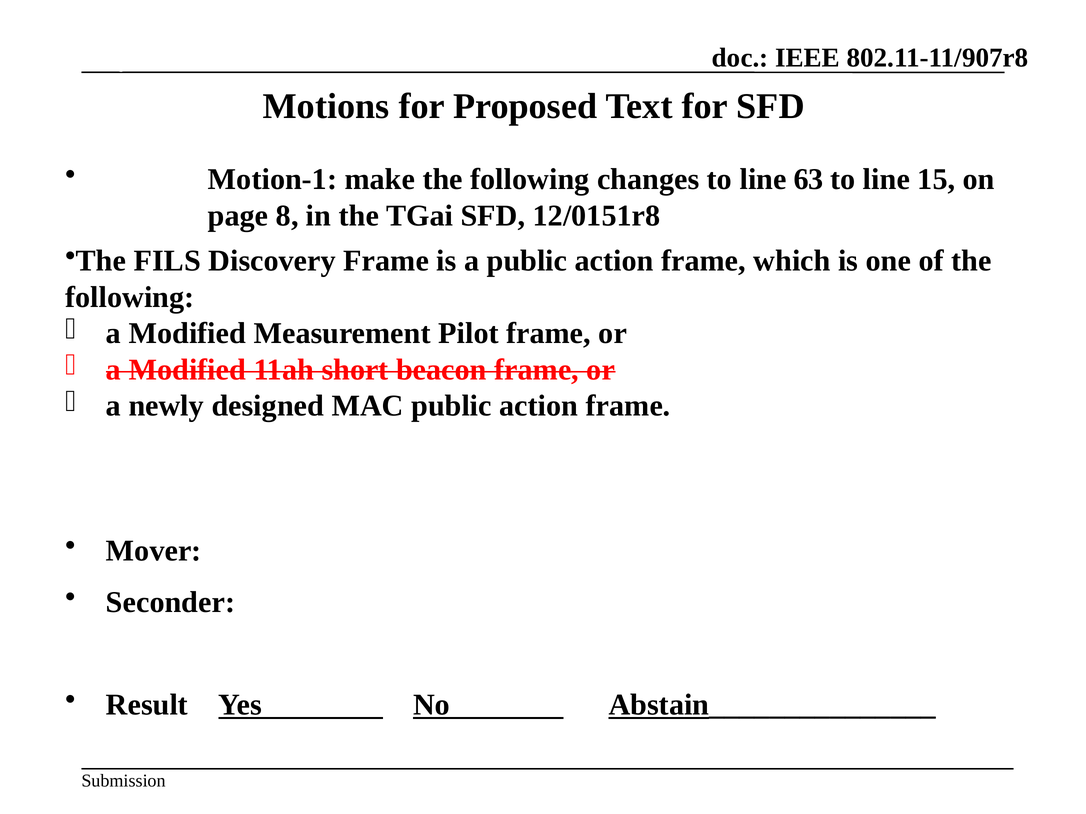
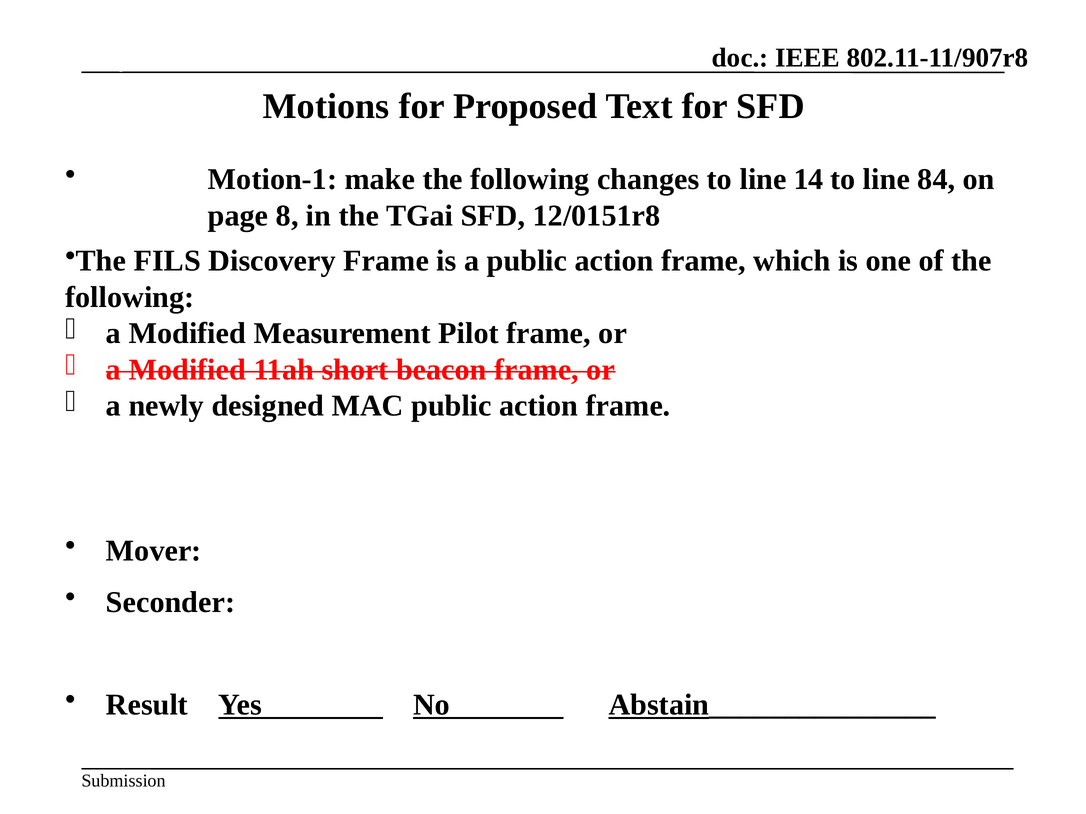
63: 63 -> 14
15: 15 -> 84
